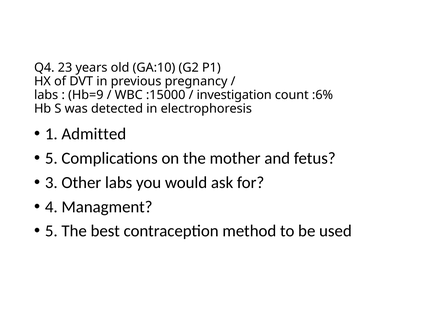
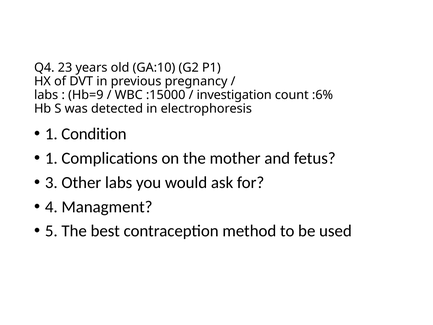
Admitted: Admitted -> Condition
5 at (51, 158): 5 -> 1
